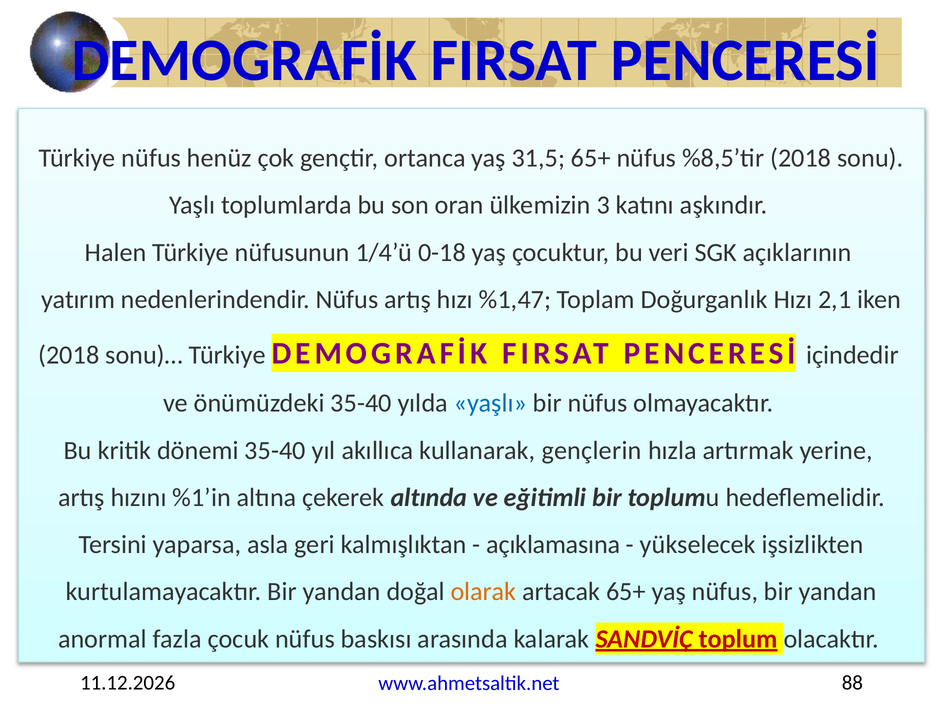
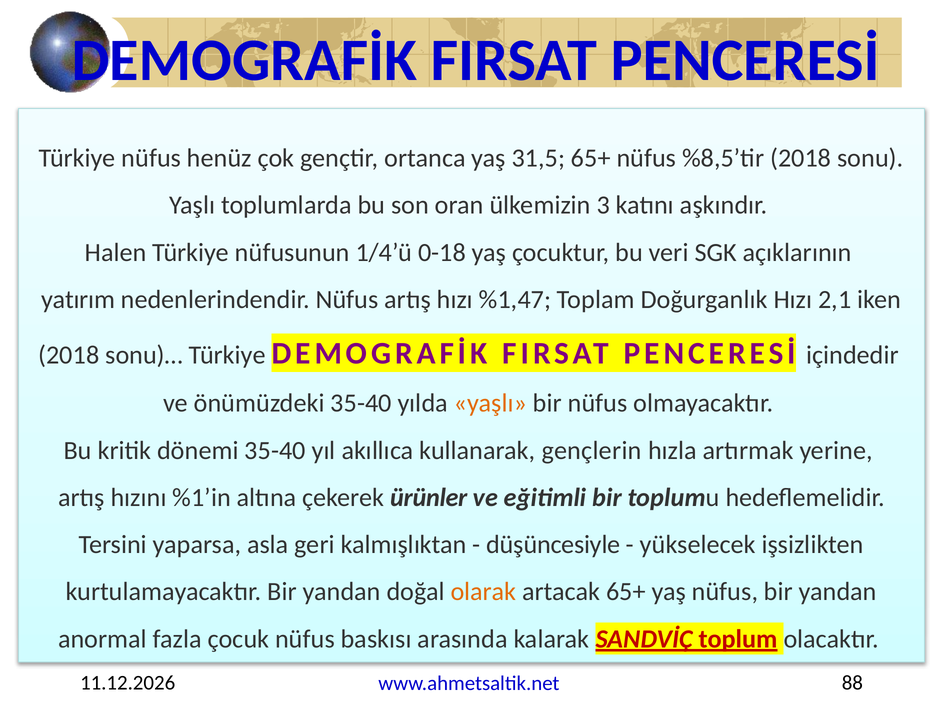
yaşlı at (490, 403) colour: blue -> orange
altında: altında -> ürünler
açıklamasına: açıklamasına -> düşüncesiyle
